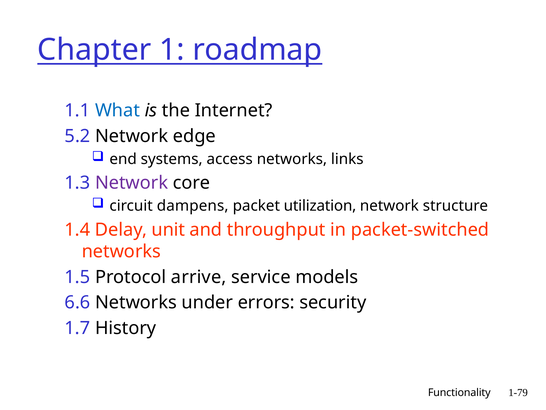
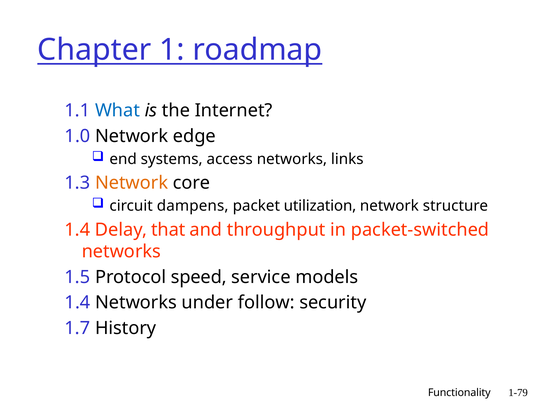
5.2: 5.2 -> 1.0
Network at (132, 183) colour: purple -> orange
unit: unit -> that
arrive: arrive -> speed
6.6 at (77, 302): 6.6 -> 1.4
errors: errors -> follow
